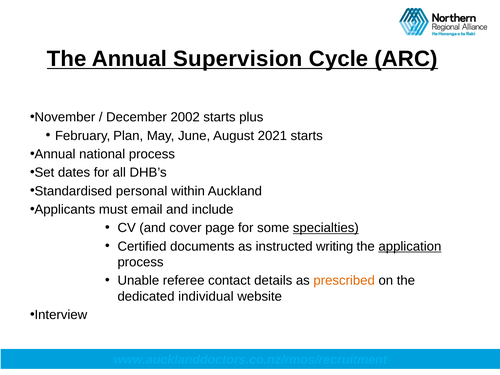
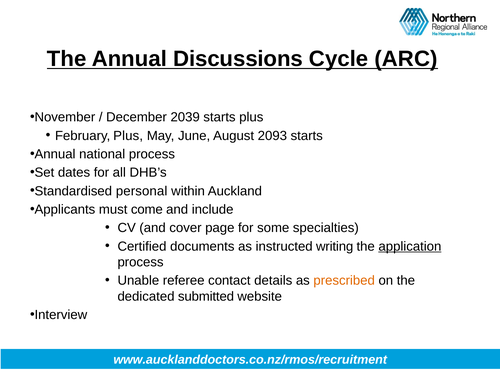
Supervision: Supervision -> Discussions
2002: 2002 -> 2039
February Plan: Plan -> Plus
2021: 2021 -> 2093
email: email -> come
specialties underline: present -> none
individual: individual -> submitted
www.aucklanddoctors.co.nz/rmos/recruitment colour: light blue -> white
